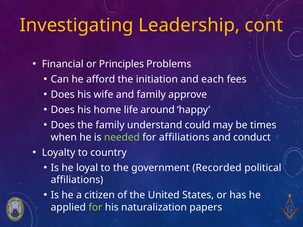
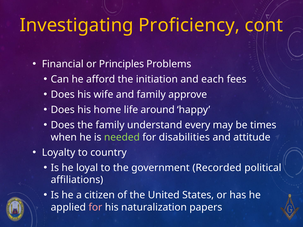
Leadership: Leadership -> Proficiency
could: could -> every
for affiliations: affiliations -> disabilities
conduct: conduct -> attitude
for at (95, 207) colour: light green -> pink
